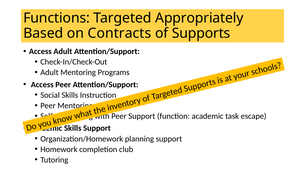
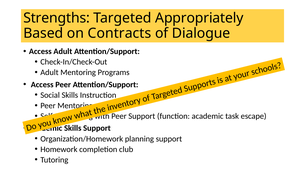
Functions: Functions -> Strengths
Supports: Supports -> Dialogue
